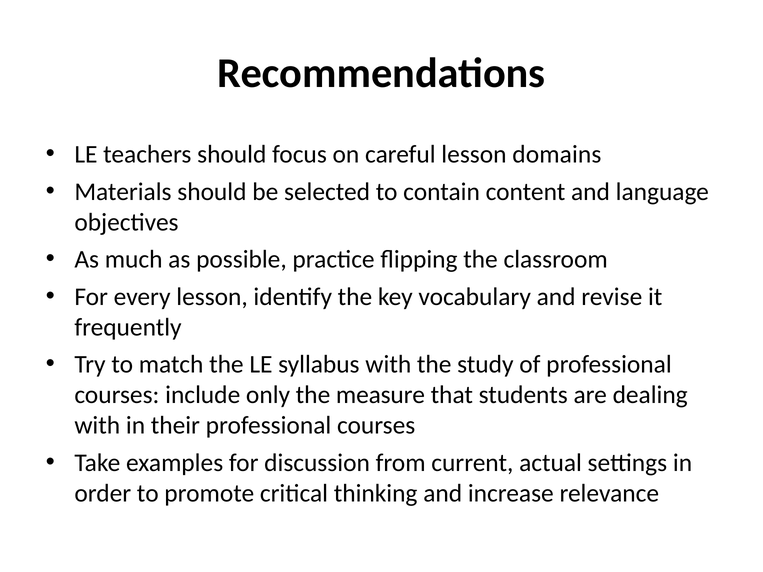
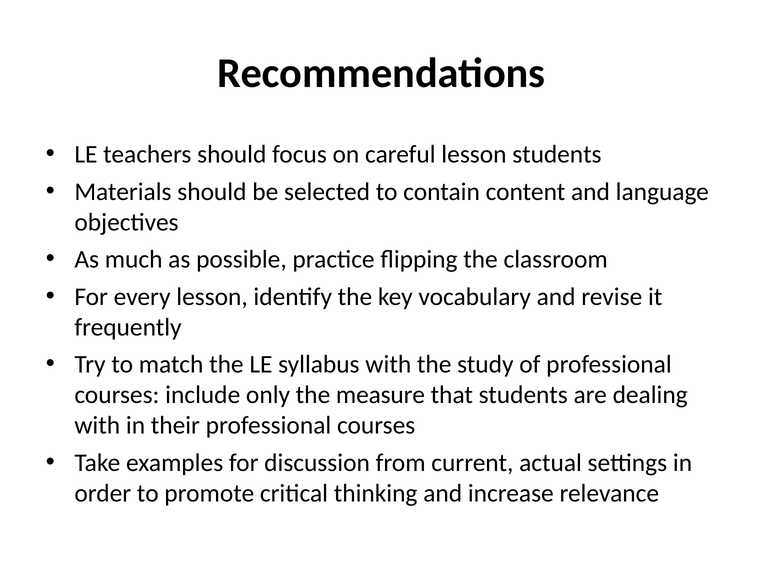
lesson domains: domains -> students
